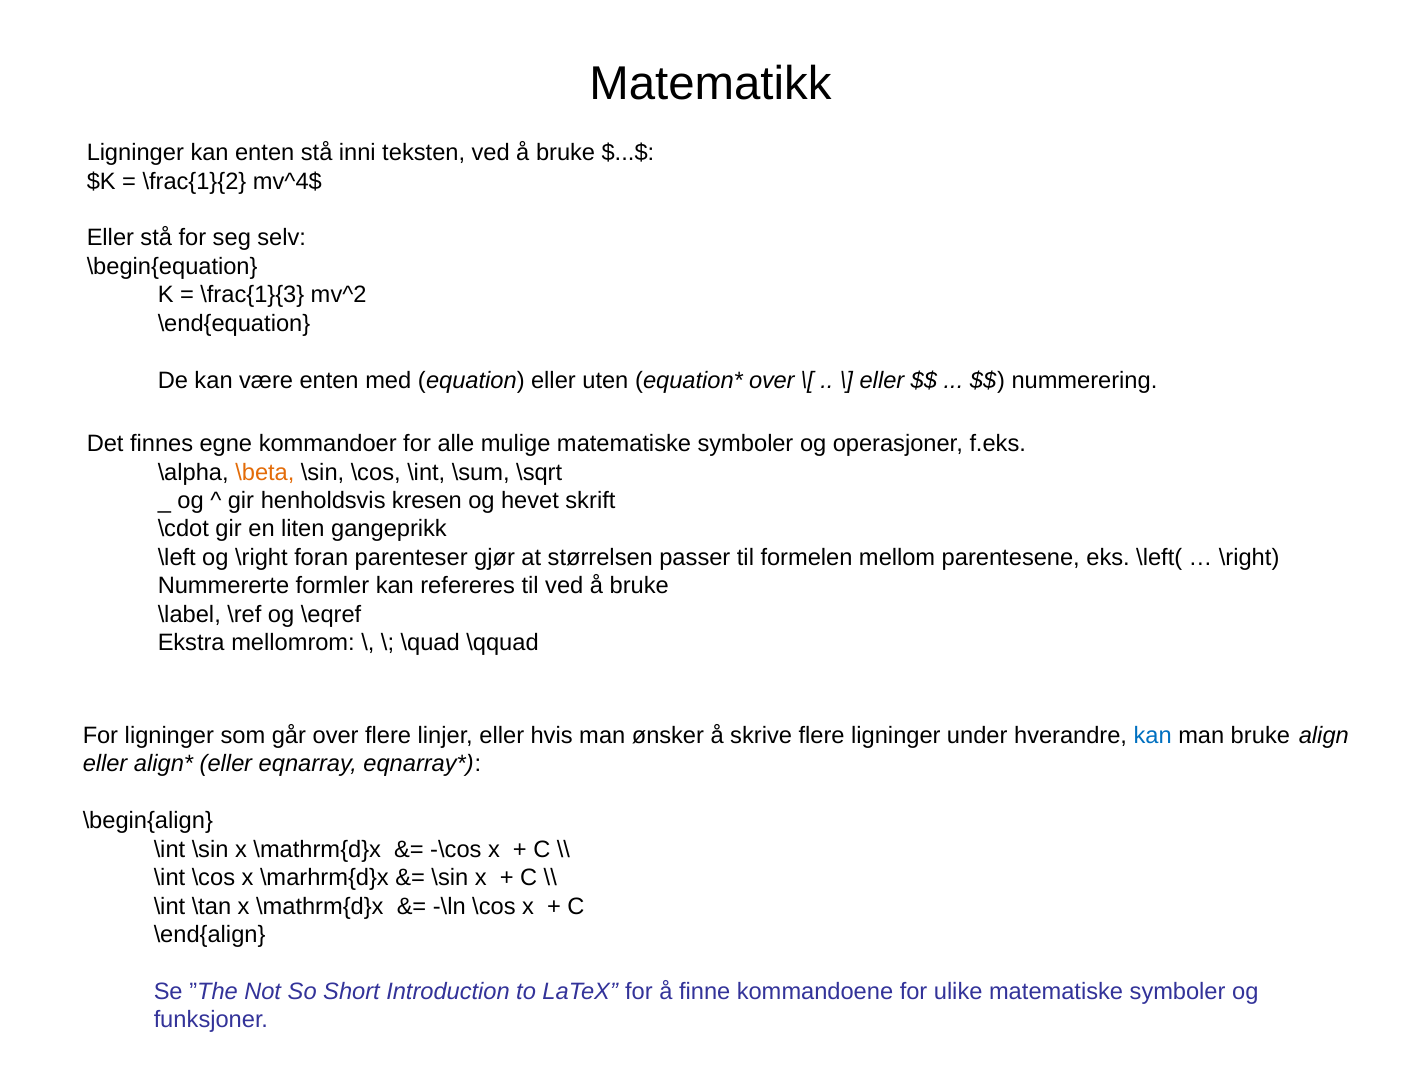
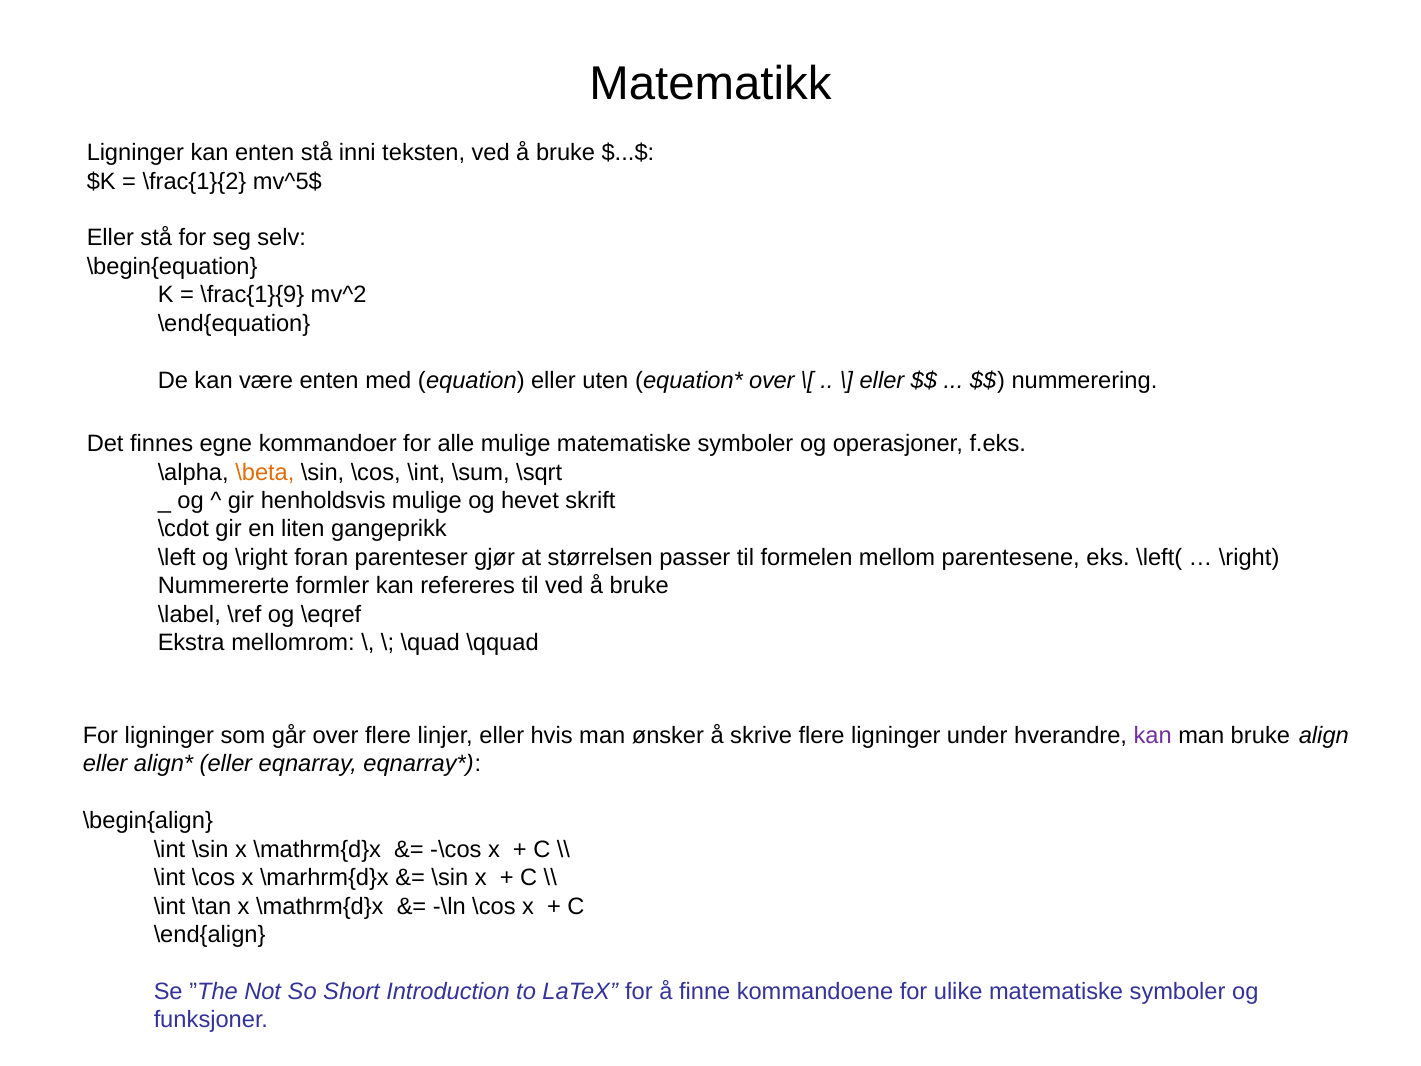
mv^4$: mv^4$ -> mv^5$
\frac{1}{3: \frac{1}{3 -> \frac{1}{9
henholdsvis kresen: kresen -> mulige
kan at (1153, 736) colour: blue -> purple
